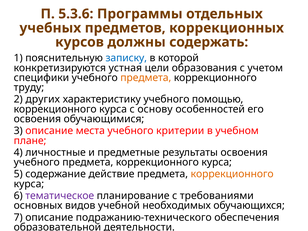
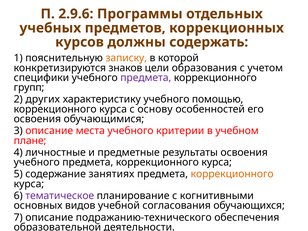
5.3.6: 5.3.6 -> 2.9.6
записку colour: blue -> orange
устная: устная -> знаков
предмета at (146, 78) colour: orange -> purple
труду: труду -> групп
действие: действие -> занятиях
требованиями: требованиями -> когнитивными
необходимых: необходимых -> согласования
